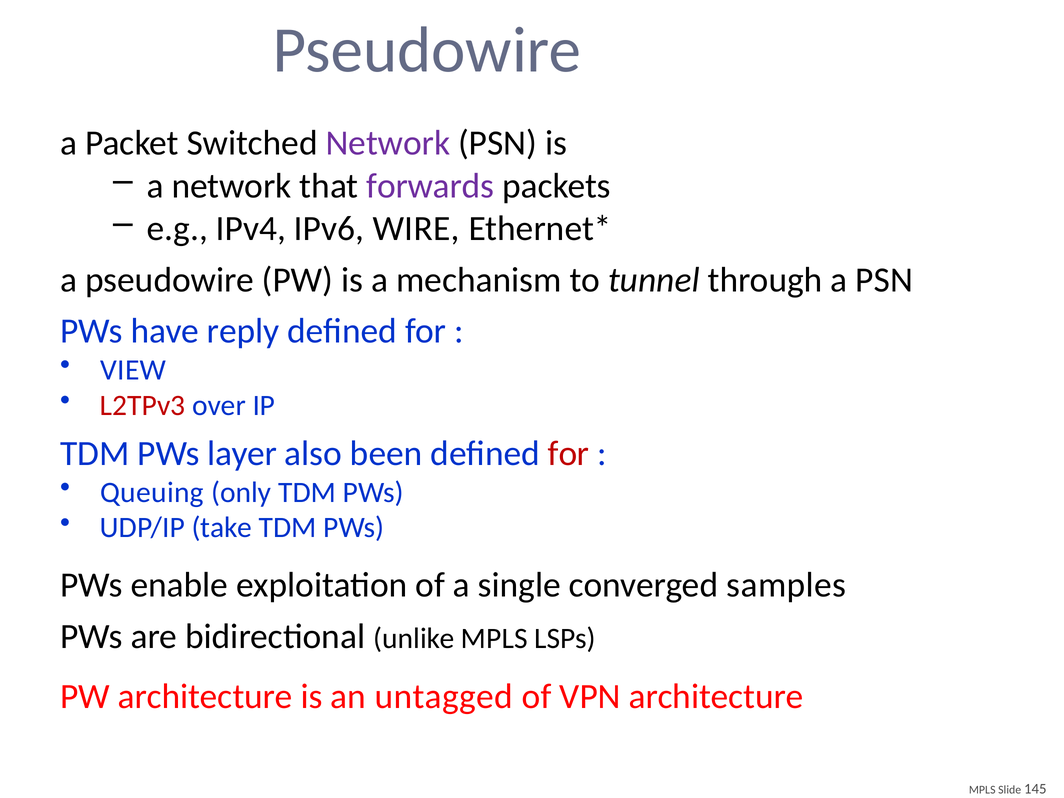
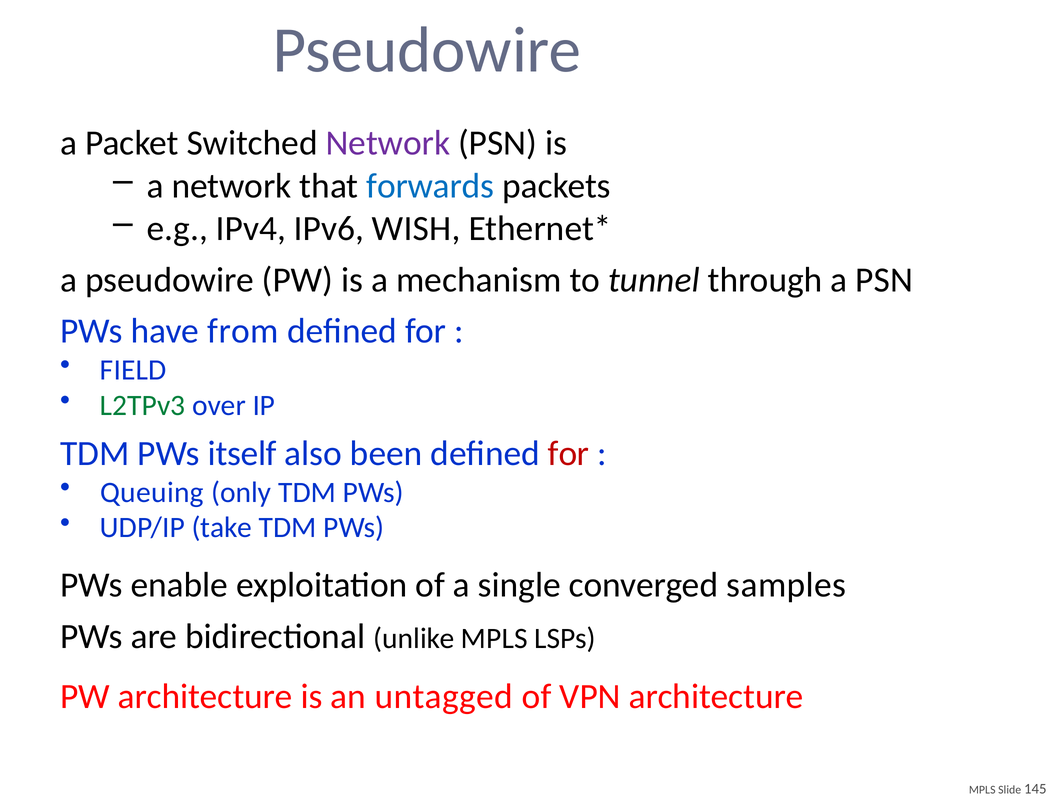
forwards colour: purple -> blue
WIRE: WIRE -> WISH
reply: reply -> from
VIEW: VIEW -> FIELD
L2TPv3 colour: red -> green
layer: layer -> itself
